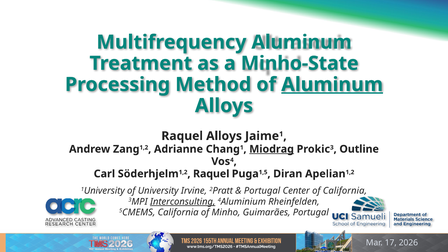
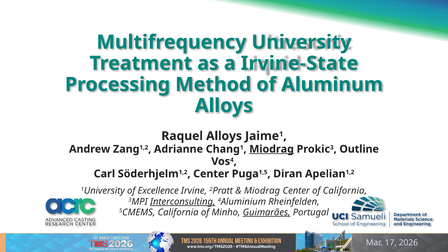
Multifrequency Aluminum: Aluminum -> University
Minho-State: Minho-State -> Irvine-State
Aluminum at (332, 85) underline: present -> none
Söderhjelm1,2 Raquel: Raquel -> Center
University: University -> Excellence
Portugal at (262, 191): Portugal -> Miodrag
Guimarães underline: none -> present
